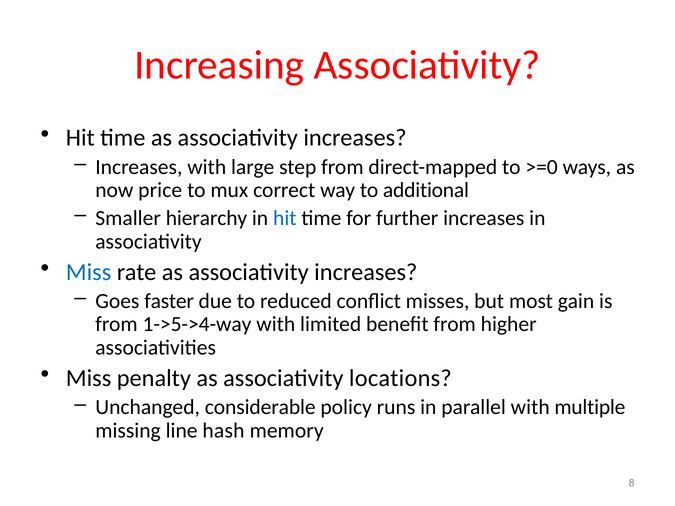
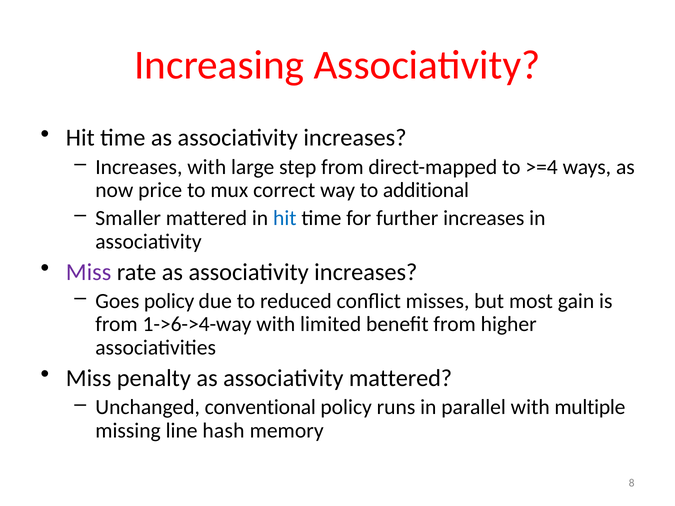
>=0: >=0 -> >=4
Smaller hierarchy: hierarchy -> mattered
Miss at (89, 272) colour: blue -> purple
Goes faster: faster -> policy
1->5->4-way: 1->5->4-way -> 1->6->4-way
associativity locations: locations -> mattered
considerable: considerable -> conventional
